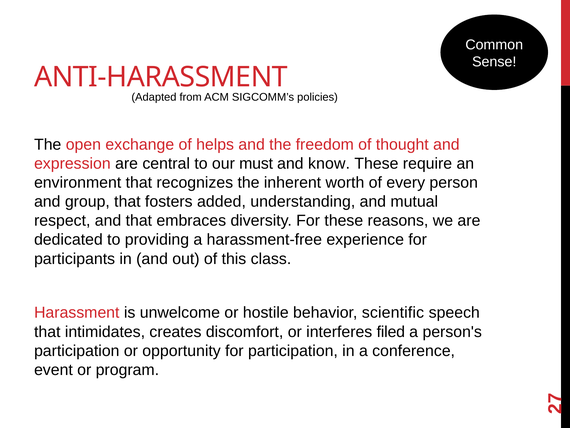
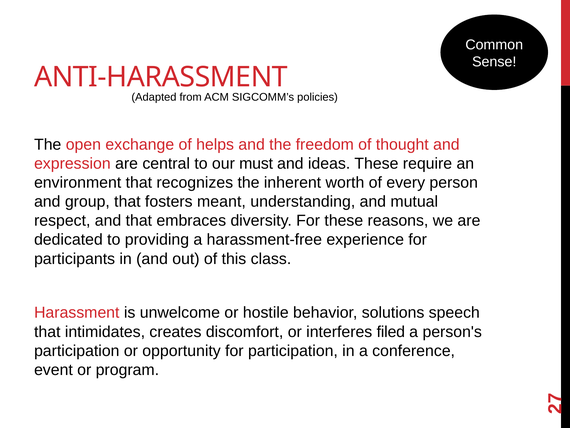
know: know -> ideas
added: added -> meant
scientific: scientific -> solutions
